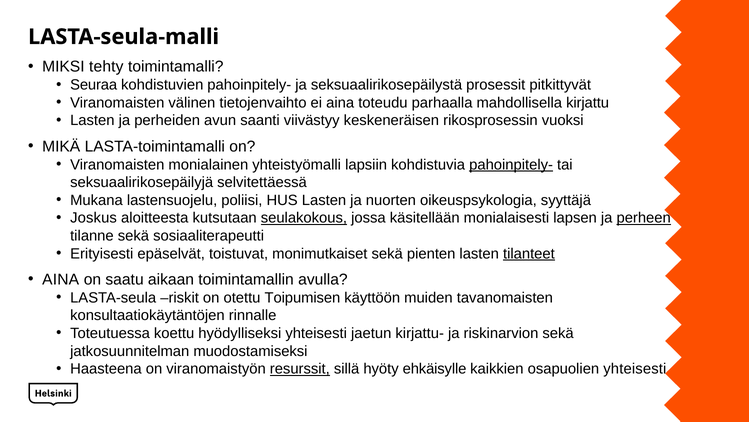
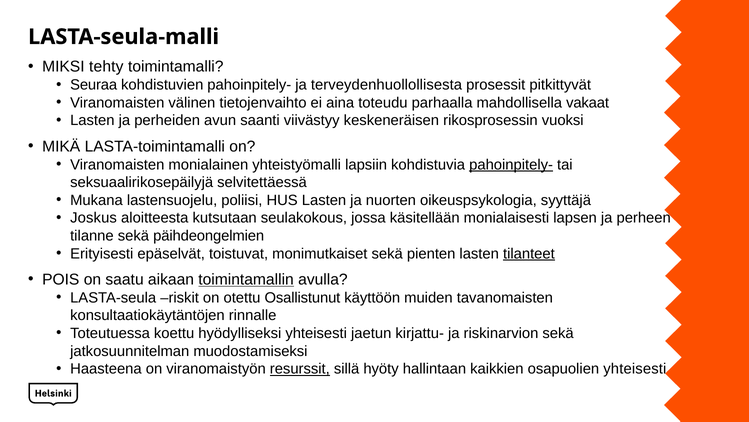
seksuaalirikosepäilystä: seksuaalirikosepäilystä -> terveydenhuollollisesta
kirjattu: kirjattu -> vakaat
seulakokous underline: present -> none
perheen underline: present -> none
sosiaaliterapeutti: sosiaaliterapeutti -> päihdeongelmien
AINA at (61, 279): AINA -> POIS
toimintamallin underline: none -> present
Toipumisen: Toipumisen -> Osallistunut
ehkäisylle: ehkäisylle -> hallintaan
